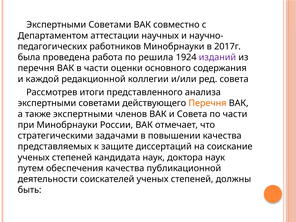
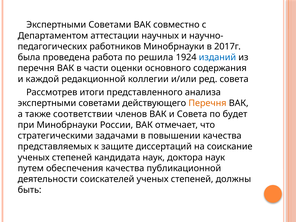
изданий colour: purple -> blue
также экспертными: экспертными -> соответствии
по части: части -> будет
